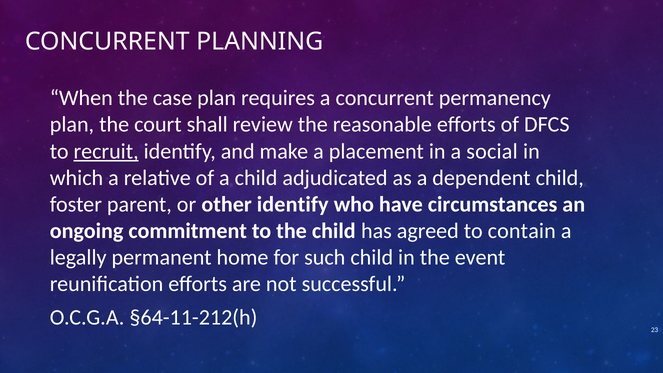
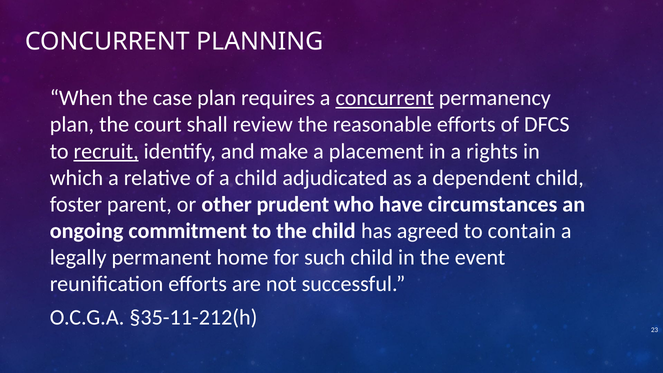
concurrent at (385, 98) underline: none -> present
social: social -> rights
other identify: identify -> prudent
§64-11-212(h: §64-11-212(h -> §35-11-212(h
